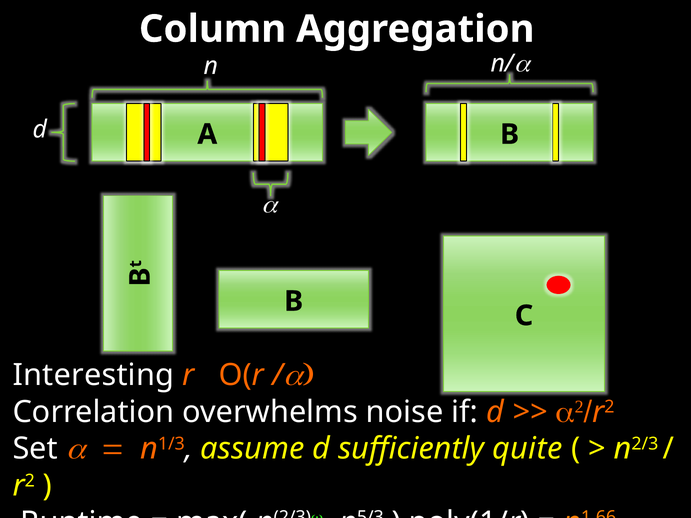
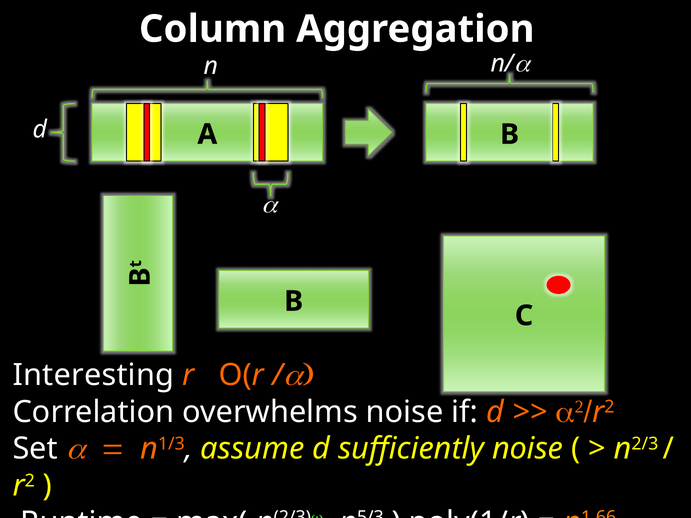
sufficiently quite: quite -> noise
